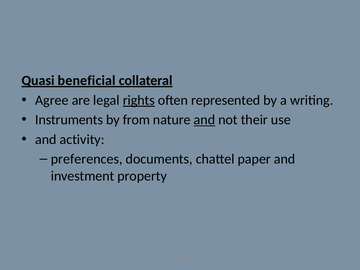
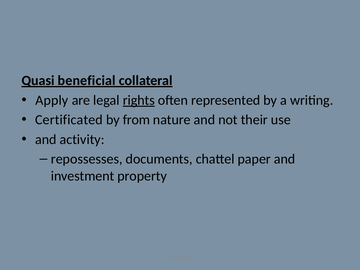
Agree: Agree -> Apply
Instruments: Instruments -> Certificated
and at (204, 120) underline: present -> none
preferences: preferences -> repossesses
